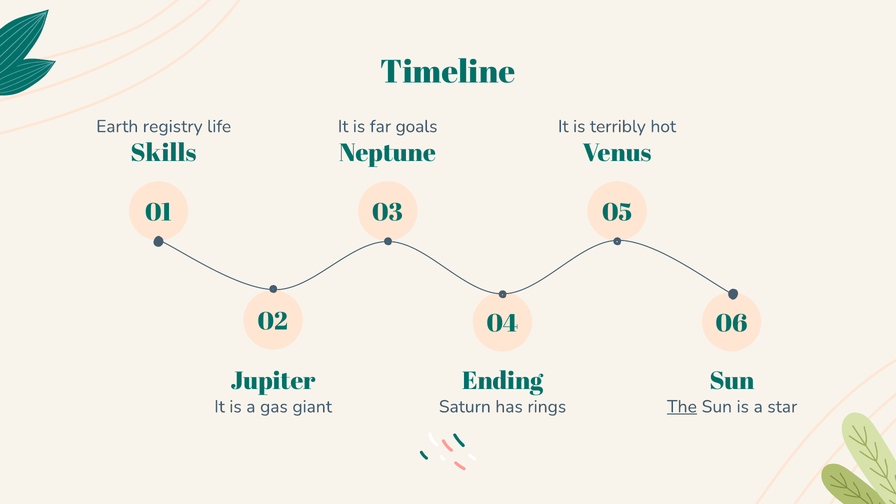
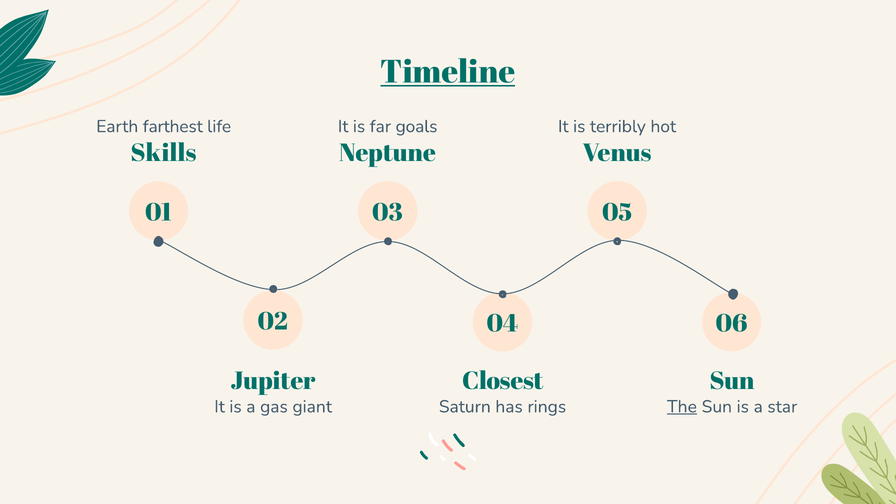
Timeline underline: none -> present
registry: registry -> farthest
Ending: Ending -> Closest
